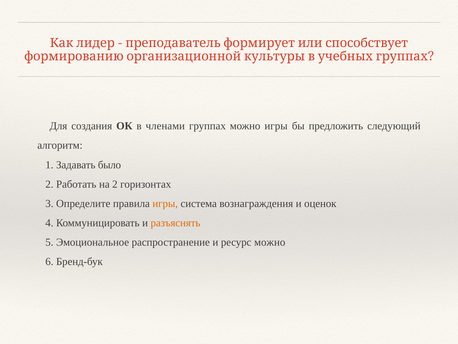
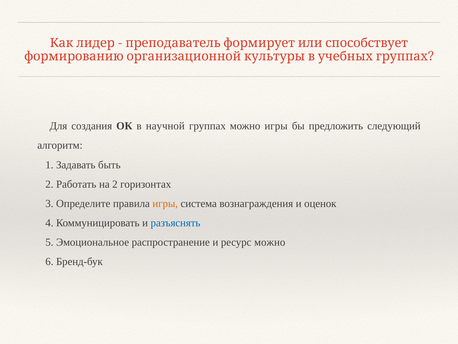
членами: членами -> научной
было: было -> быть
разъяснять colour: orange -> blue
